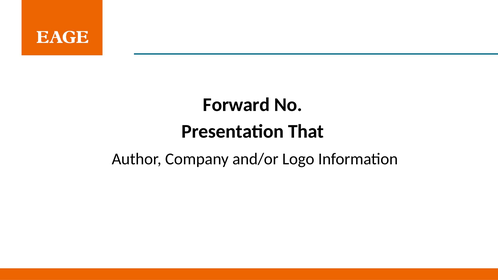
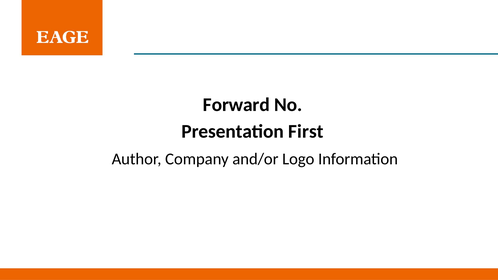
That: That -> First
